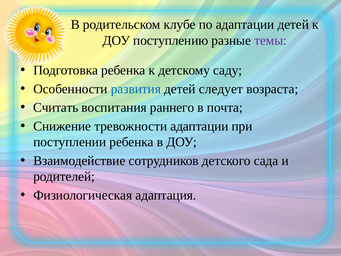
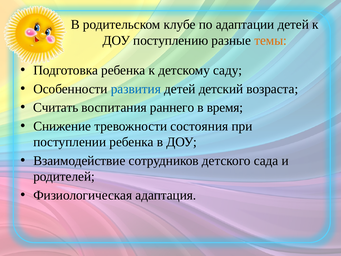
темы colour: purple -> orange
следует: следует -> детский
почта: почта -> время
тревожности адаптации: адаптации -> состояния
